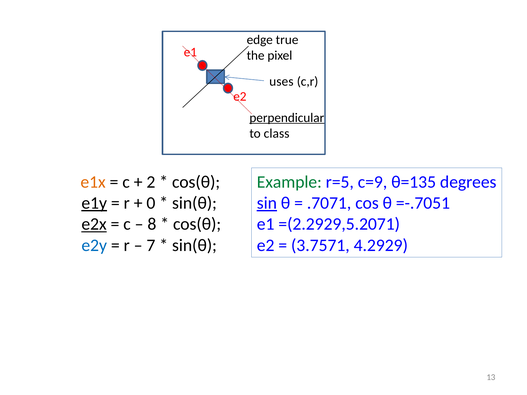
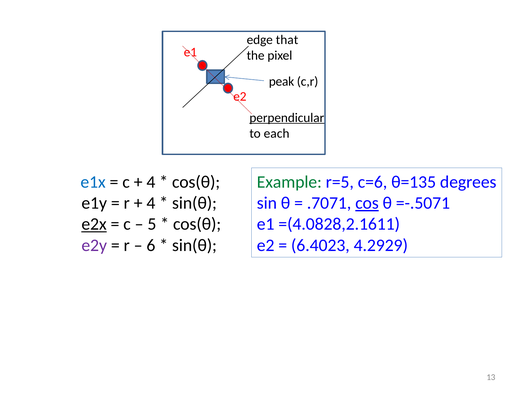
true: true -> that
uses: uses -> peak
class: class -> each
e1x colour: orange -> blue
2 at (151, 182): 2 -> 4
c=9: c=9 -> c=6
e1y underline: present -> none
0 at (151, 203): 0 -> 4
sin underline: present -> none
cos underline: none -> present
=-.7051: =-.7051 -> =-.5071
8: 8 -> 5
=(2.2929,5.2071: =(2.2929,5.2071 -> =(4.0828,2.1611
e2y colour: blue -> purple
7: 7 -> 6
3.7571: 3.7571 -> 6.4023
